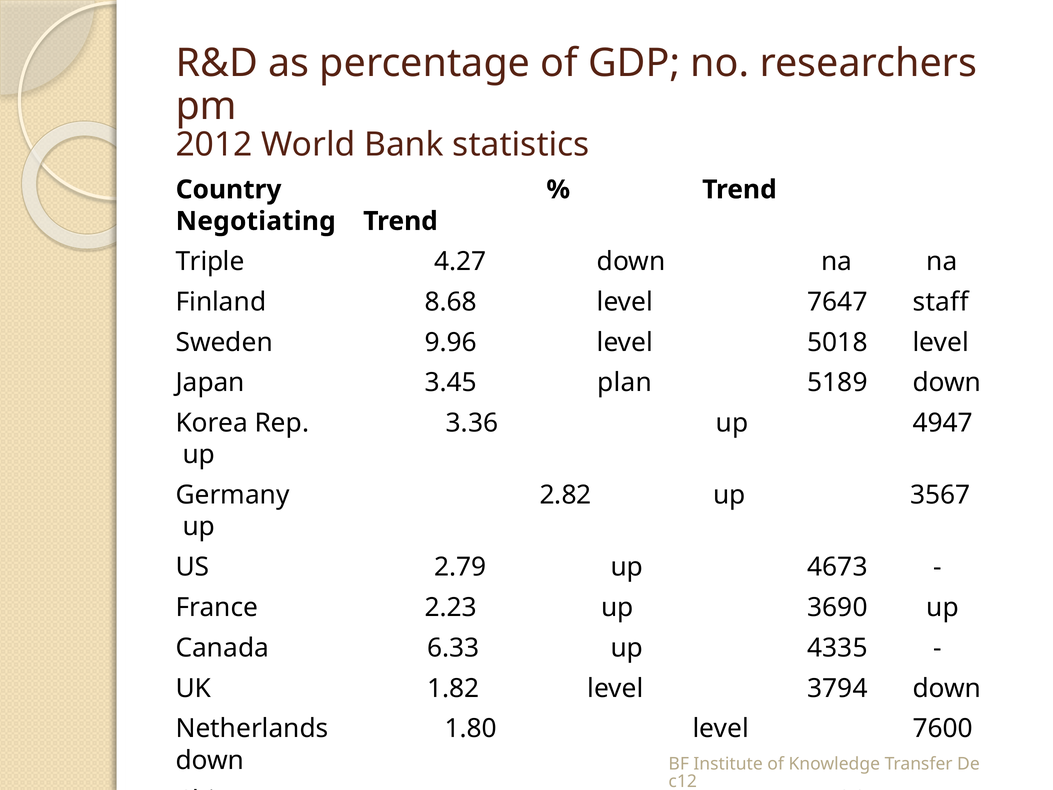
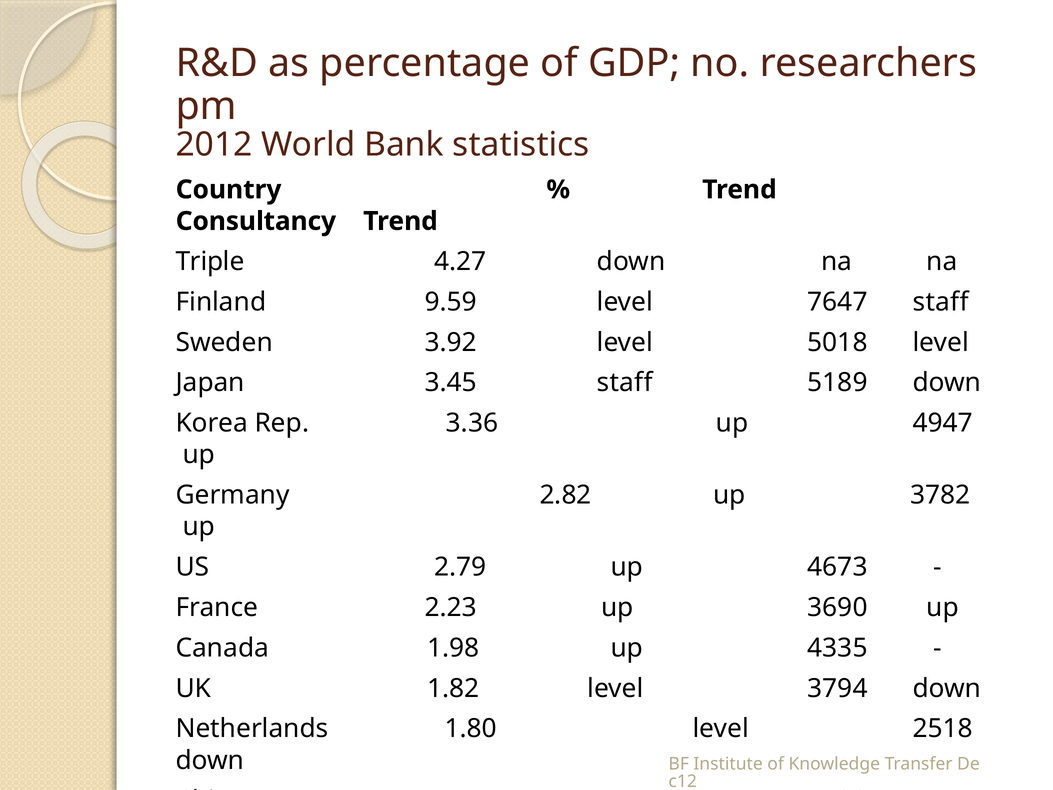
Negotiating: Negotiating -> Consultancy
8.68: 8.68 -> 9.59
9.96: 9.96 -> 3.92
3.45 plan: plan -> staff
3567: 3567 -> 3782
6.33: 6.33 -> 1.98
7600: 7600 -> 2518
